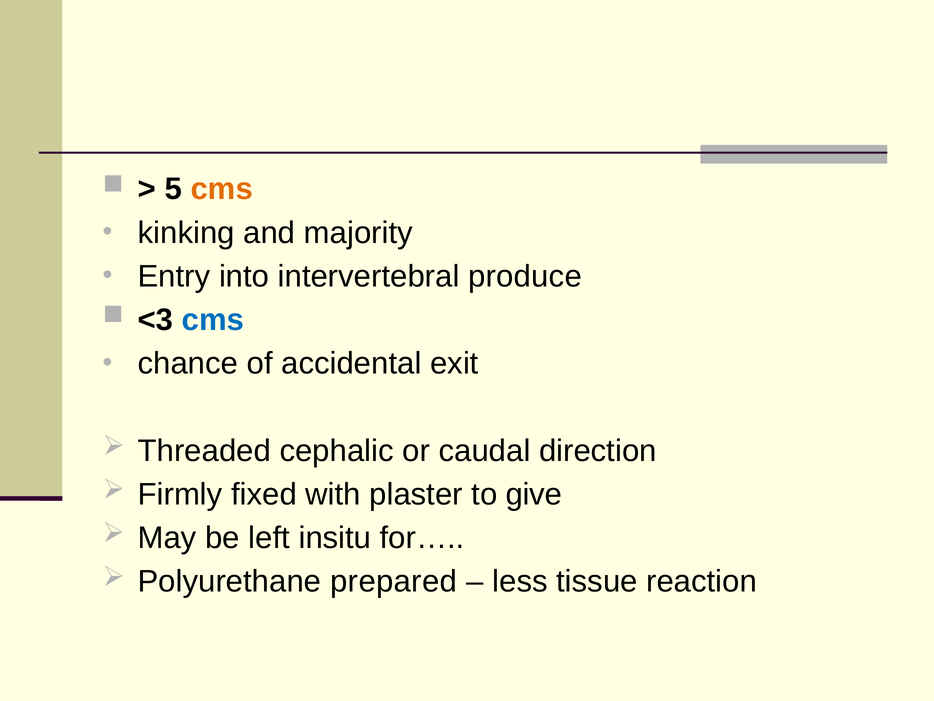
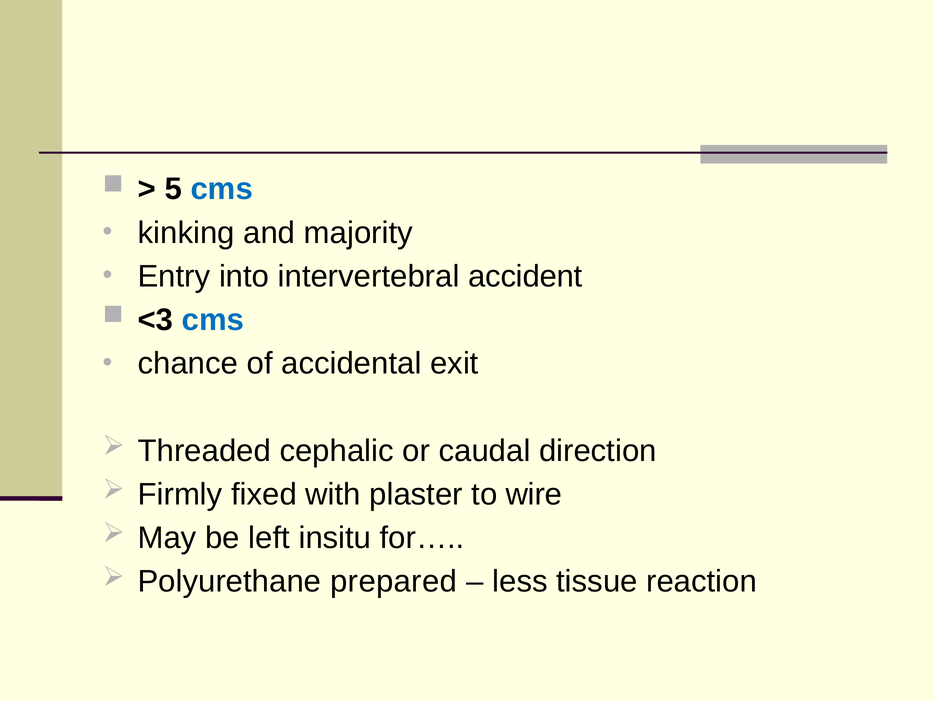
cms at (222, 189) colour: orange -> blue
produce: produce -> accident
give: give -> wire
